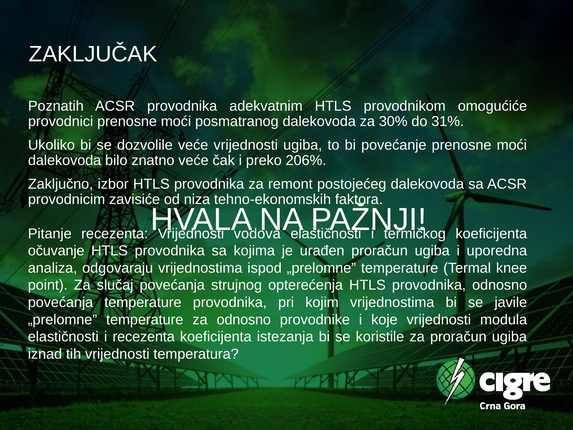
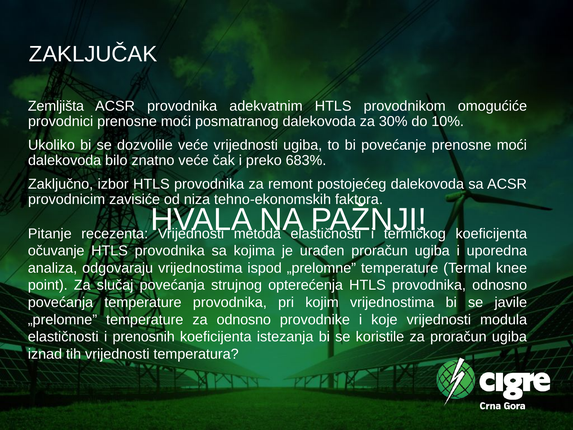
Poznatih: Poznatih -> Zemljišta
31%: 31% -> 10%
206%: 206% -> 683%
vodova: vodova -> metoda
i recezenta: recezenta -> prenosnih
